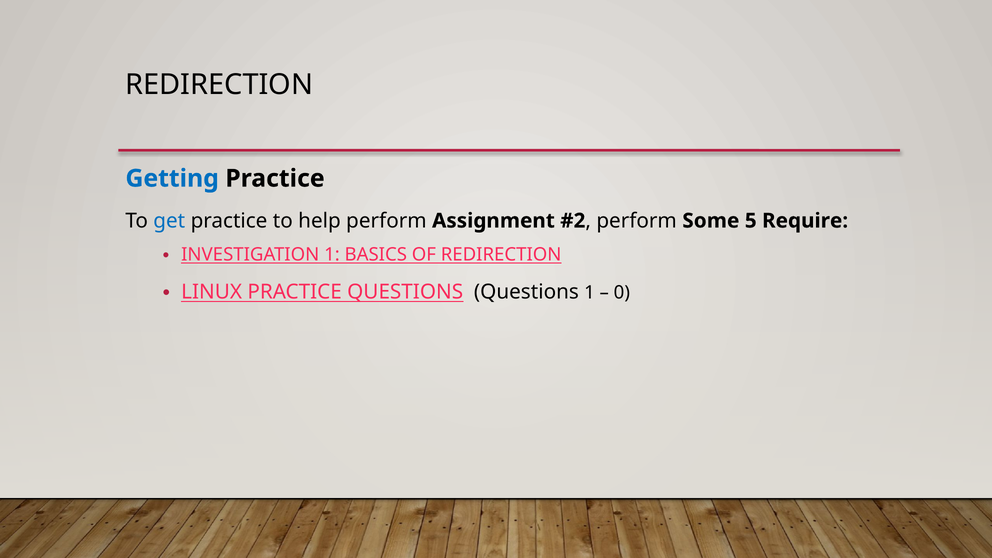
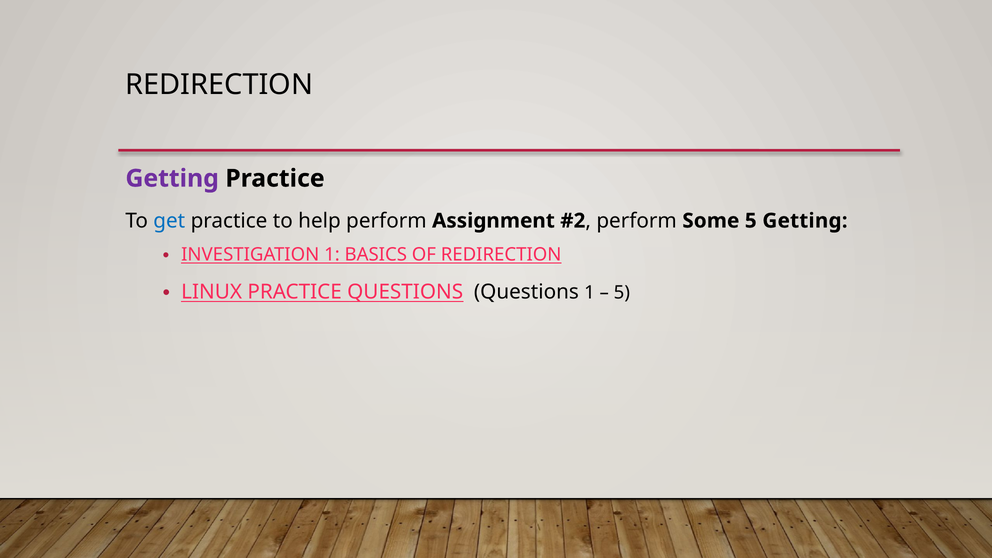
Getting at (172, 178) colour: blue -> purple
5 Require: Require -> Getting
0 at (622, 293): 0 -> 5
